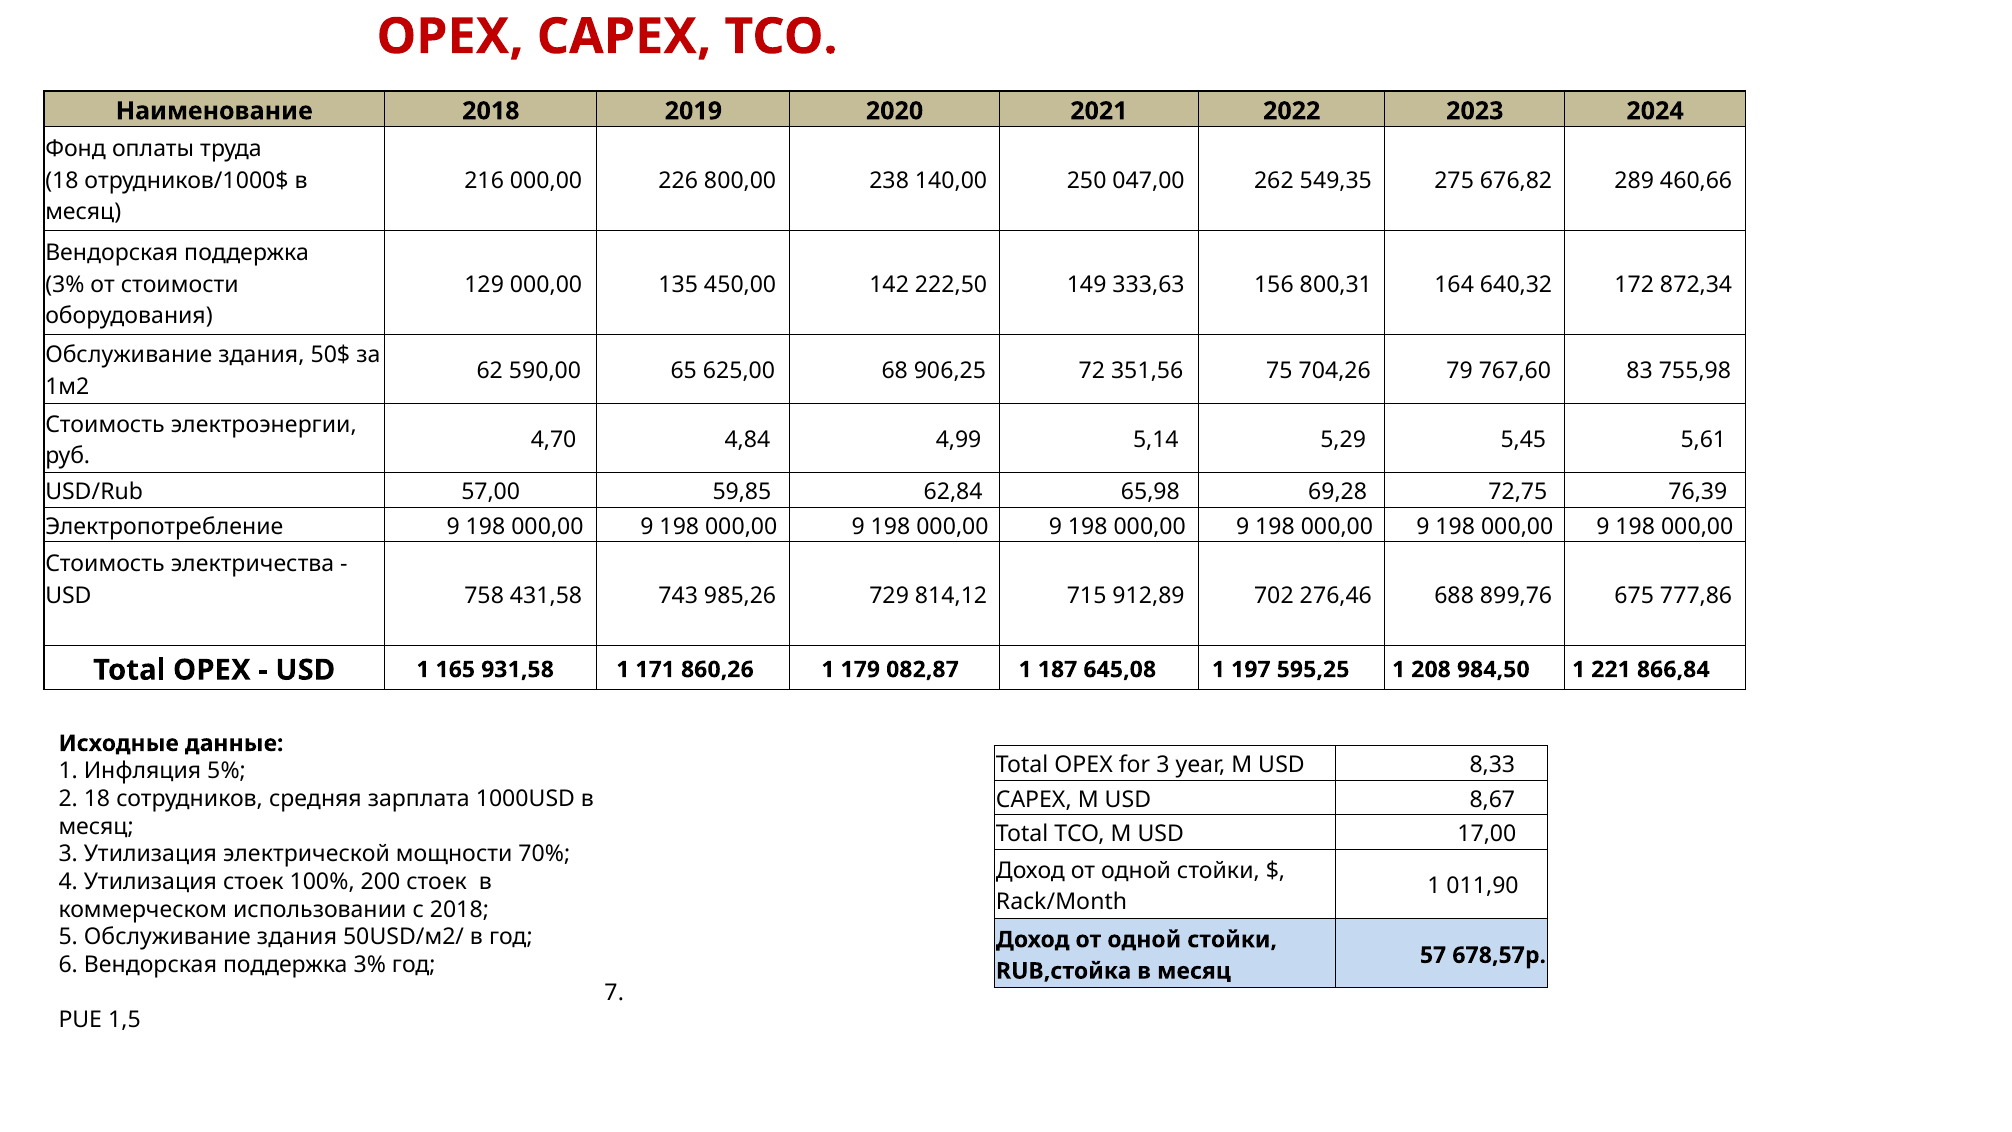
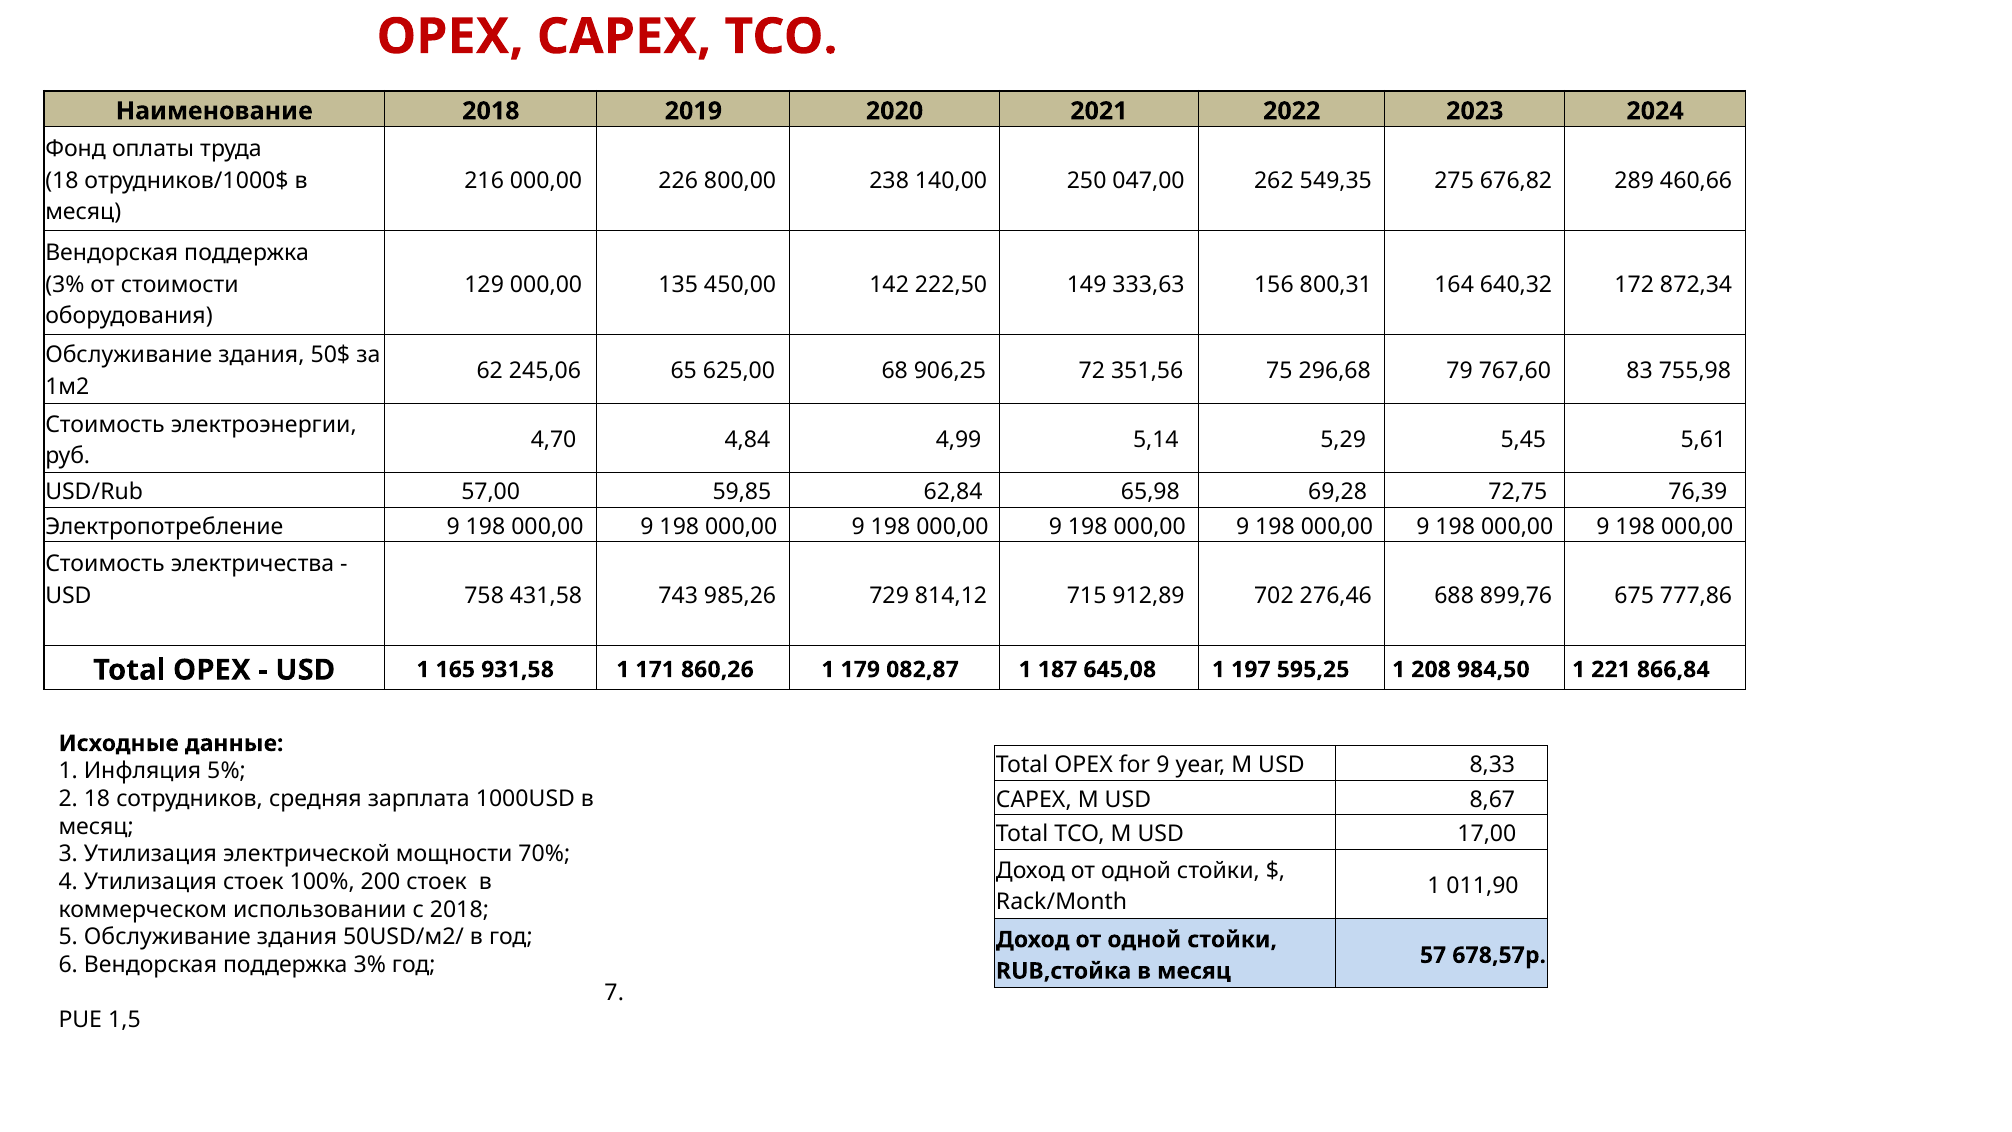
590,00: 590,00 -> 245,06
704,26: 704,26 -> 296,68
for 3: 3 -> 9
